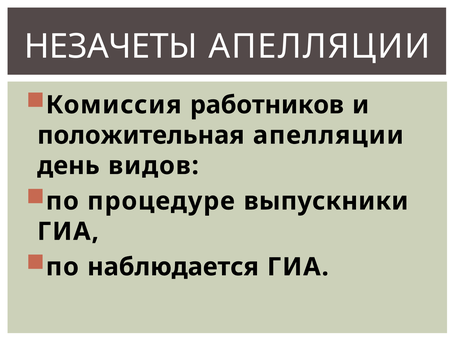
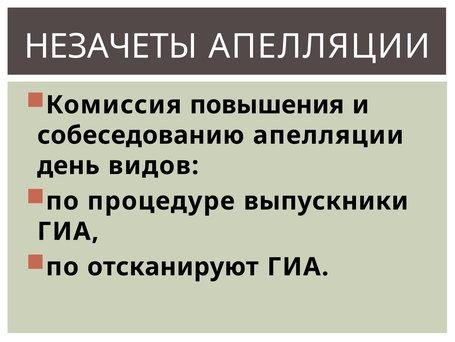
работников: работников -> повышения
положительная: положительная -> собеседованию
наблюдается: наблюдается -> отсканируют
